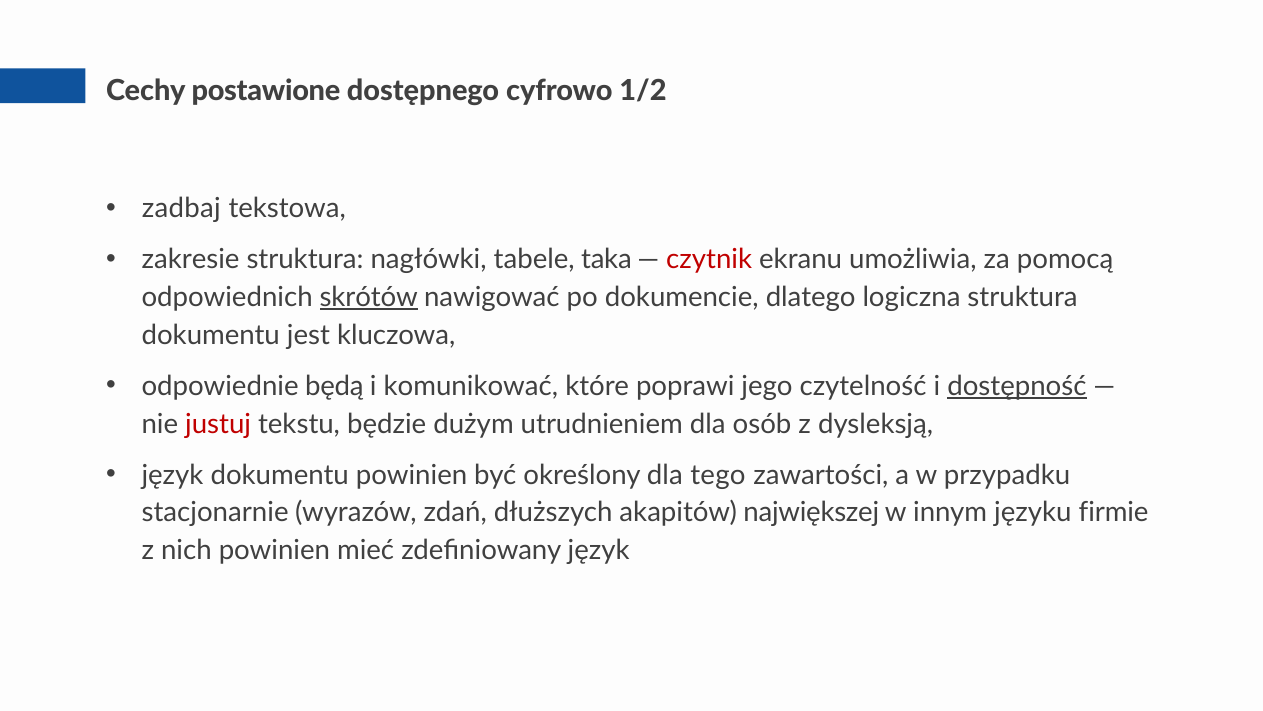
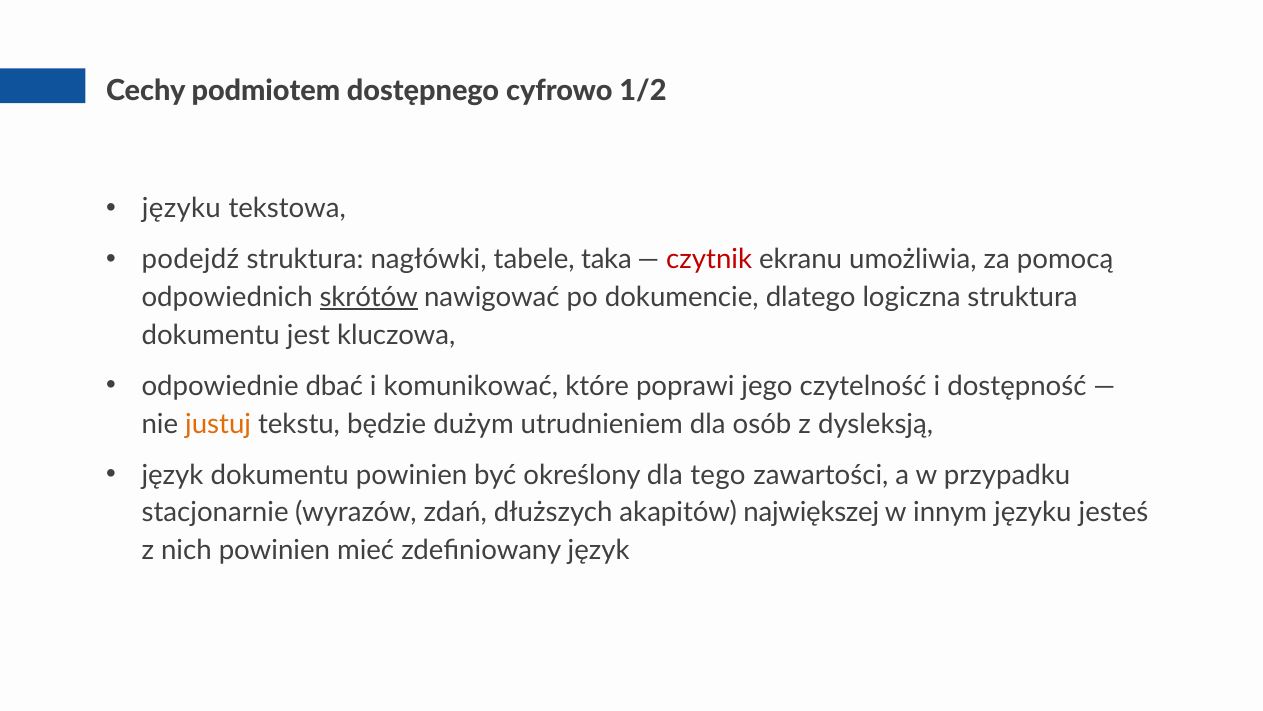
postawione: postawione -> podmiotem
zadbaj at (181, 208): zadbaj -> języku
zakresie: zakresie -> podejdź
będą: będą -> dbać
dostępność underline: present -> none
justuj colour: red -> orange
firmie: firmie -> jesteś
